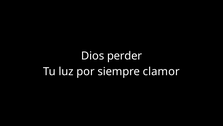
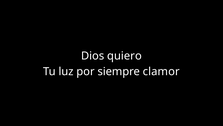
perder: perder -> quiero
